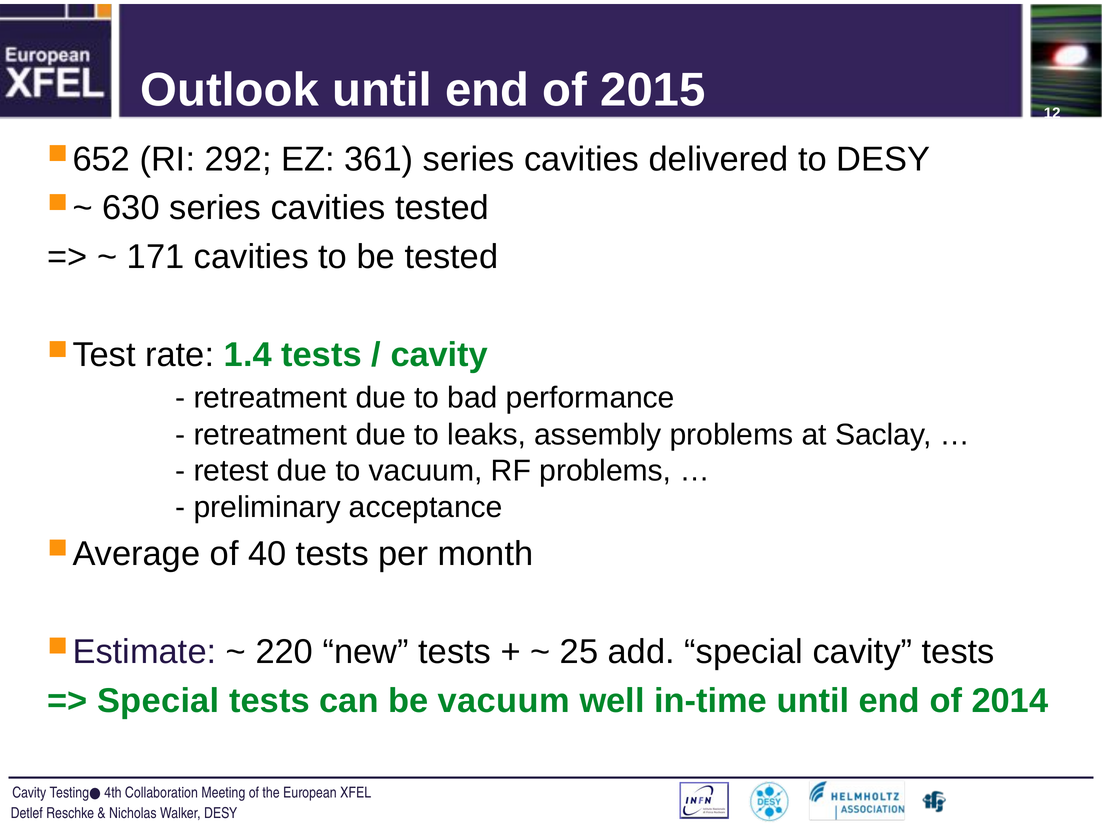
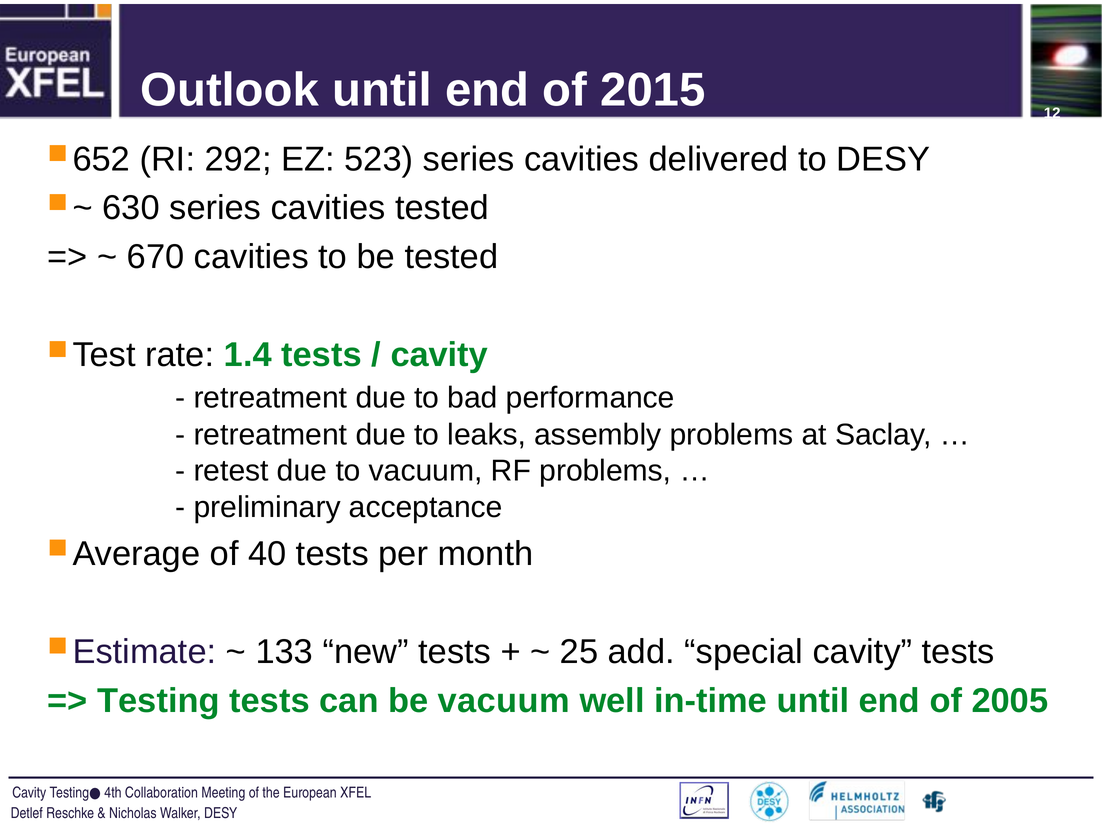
361: 361 -> 523
171: 171 -> 670
220: 220 -> 133
Special at (158, 701): Special -> Testing
2014: 2014 -> 2005
